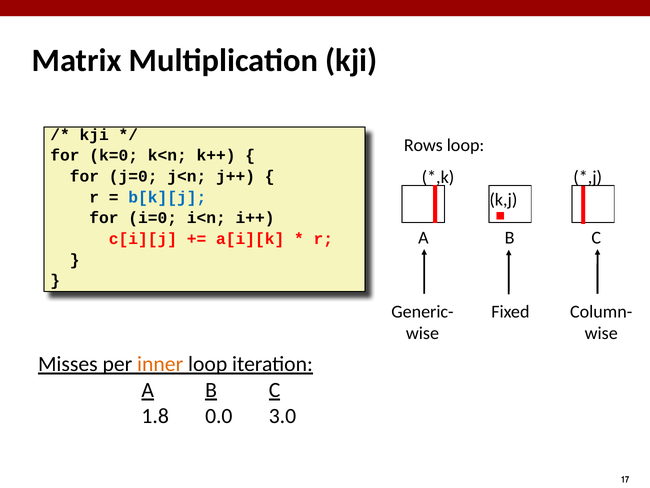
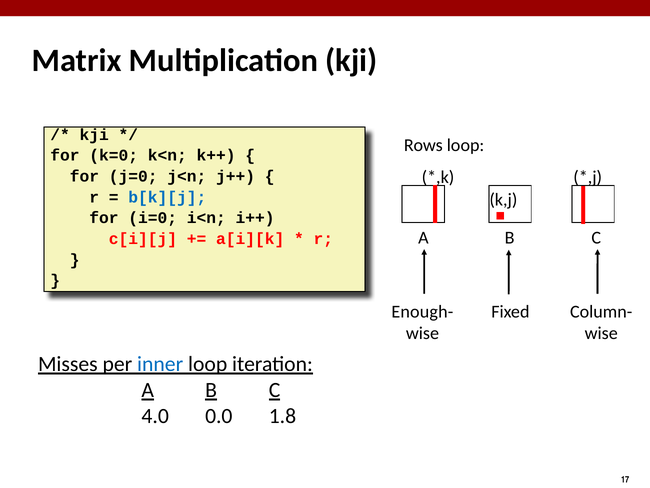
Generic-: Generic- -> Enough-
inner colour: orange -> blue
1.8: 1.8 -> 4.0
3.0: 3.0 -> 1.8
